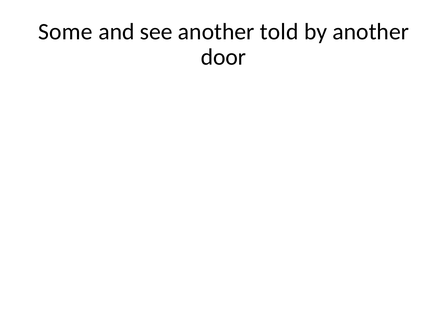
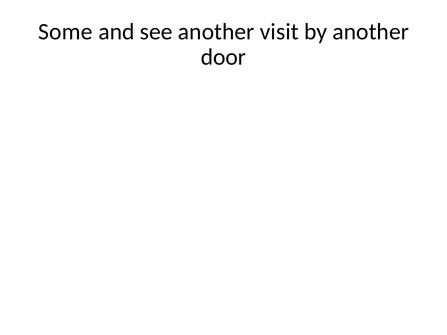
told: told -> visit
